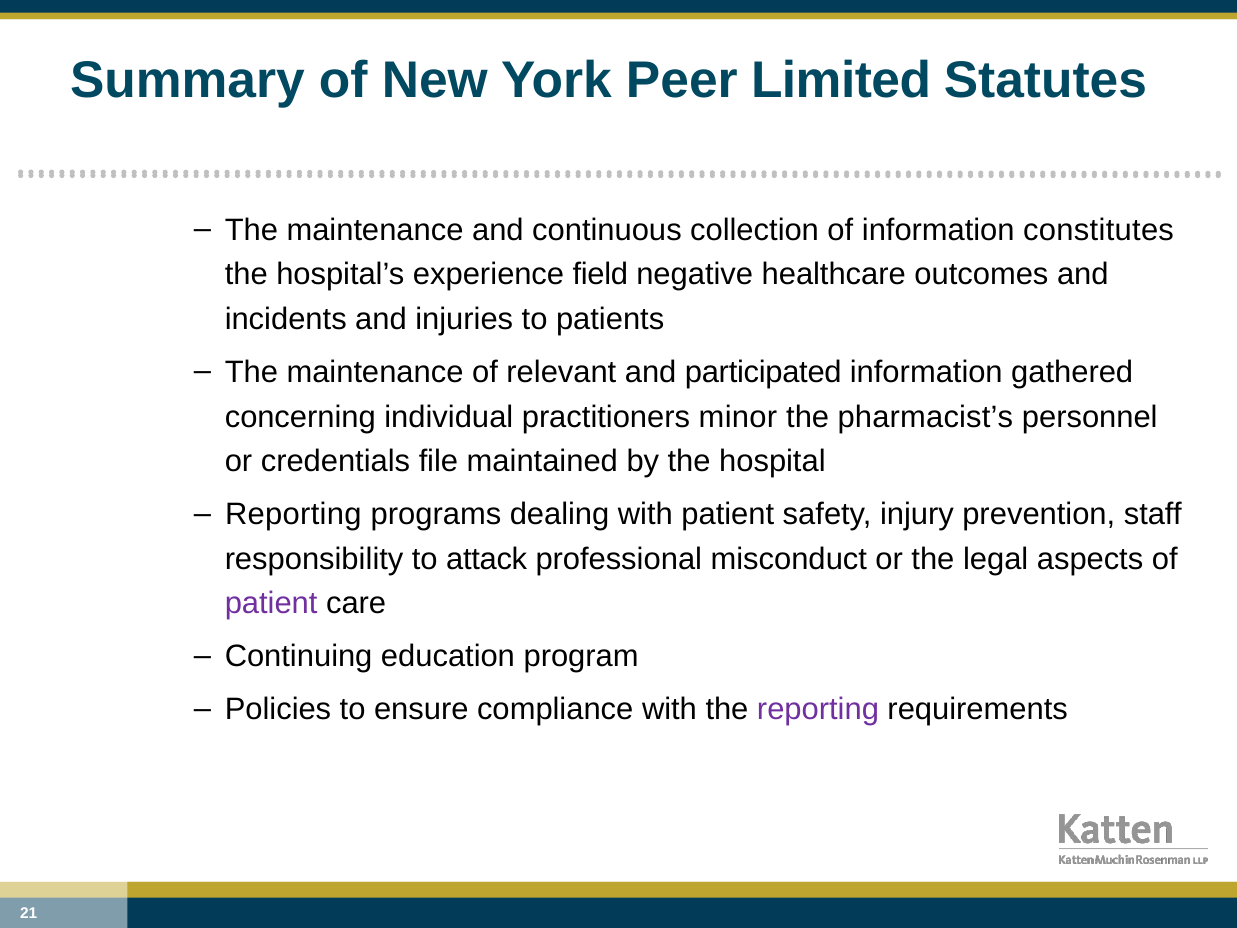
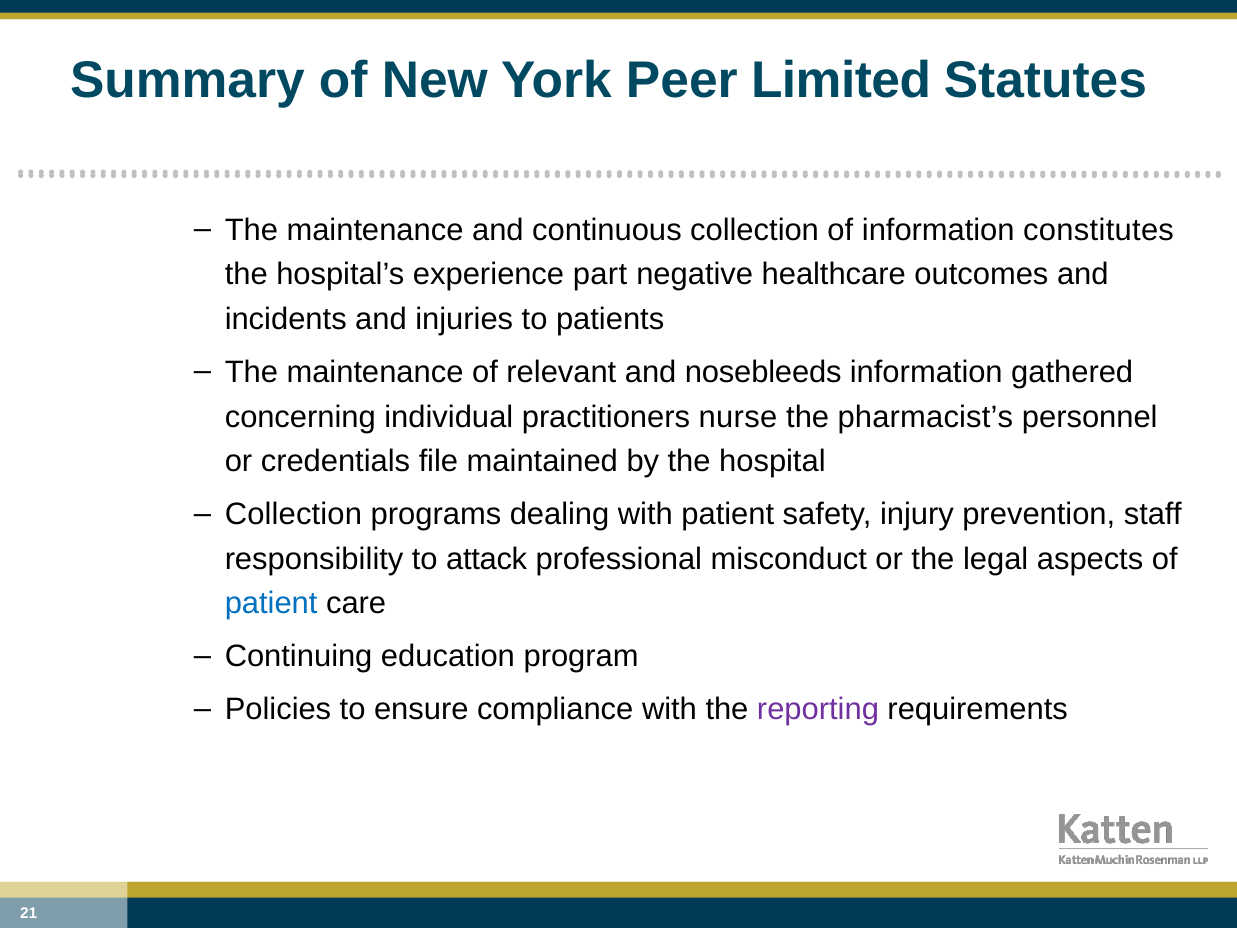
field: field -> part
participated: participated -> nosebleeds
minor: minor -> nurse
Reporting at (293, 514): Reporting -> Collection
patient at (271, 603) colour: purple -> blue
